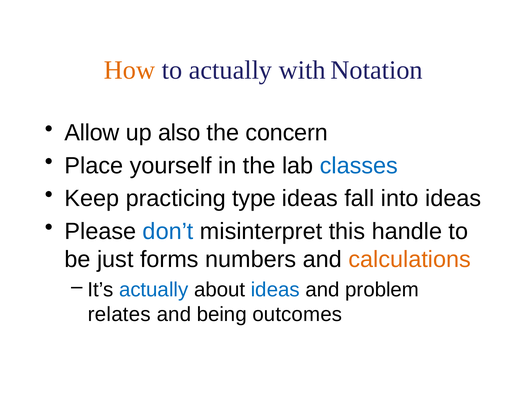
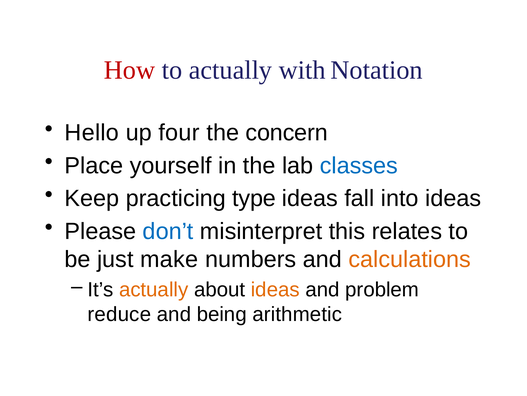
How colour: orange -> red
Allow: Allow -> Hello
also: also -> four
handle: handle -> relates
forms: forms -> make
actually at (154, 289) colour: blue -> orange
ideas at (275, 289) colour: blue -> orange
relates: relates -> reduce
outcomes: outcomes -> arithmetic
